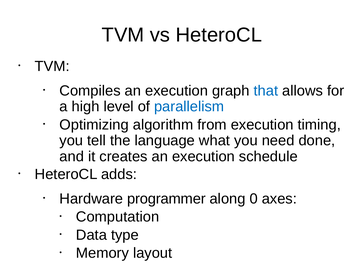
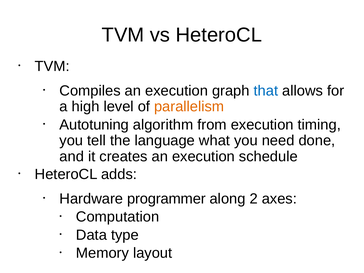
parallelism colour: blue -> orange
Optimizing: Optimizing -> Autotuning
0: 0 -> 2
